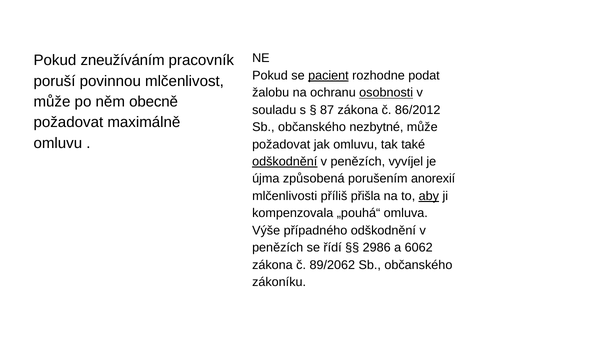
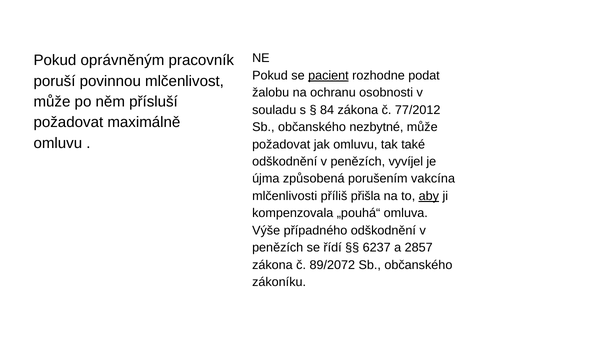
zneužíváním: zneužíváním -> oprávněným
osobnosti underline: present -> none
obecně: obecně -> přísluší
87: 87 -> 84
86/2012: 86/2012 -> 77/2012
odškodnění at (285, 161) underline: present -> none
anorexií: anorexií -> vakcína
2986: 2986 -> 6237
6062: 6062 -> 2857
89/2062: 89/2062 -> 89/2072
